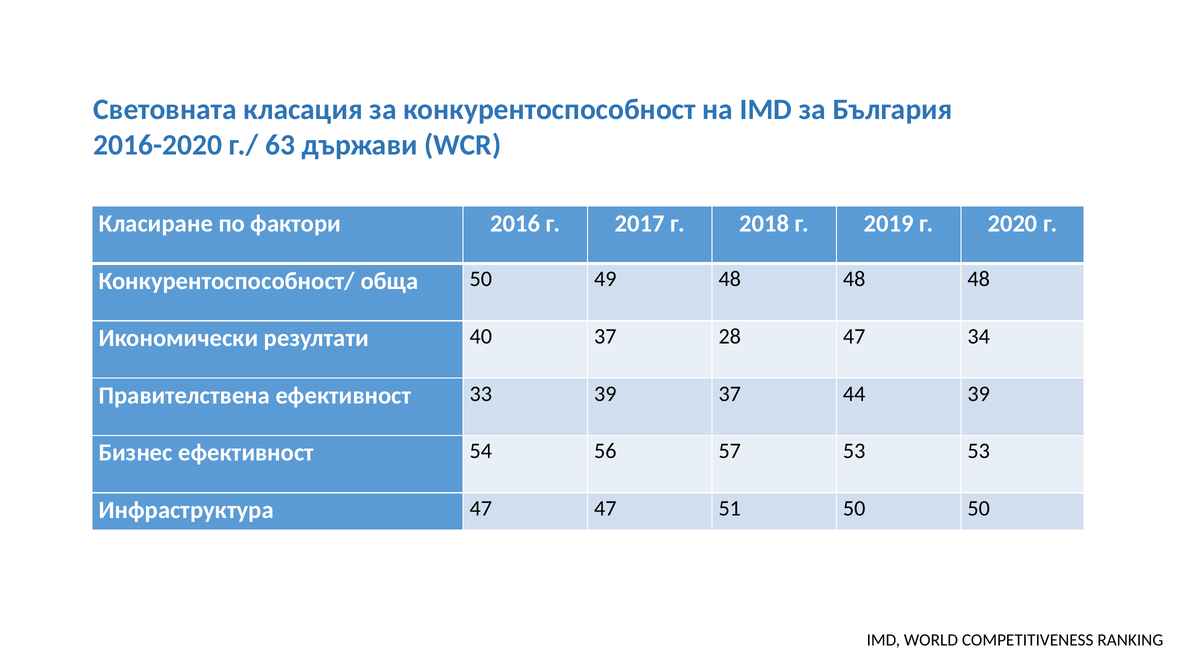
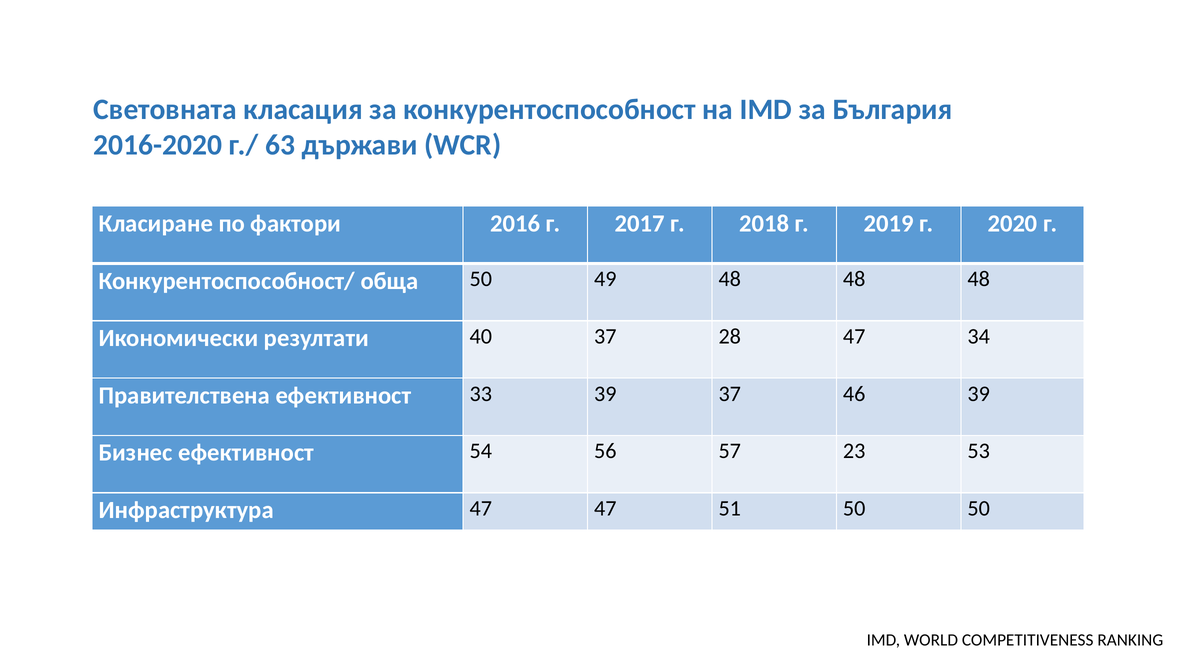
44: 44 -> 46
57 53: 53 -> 23
